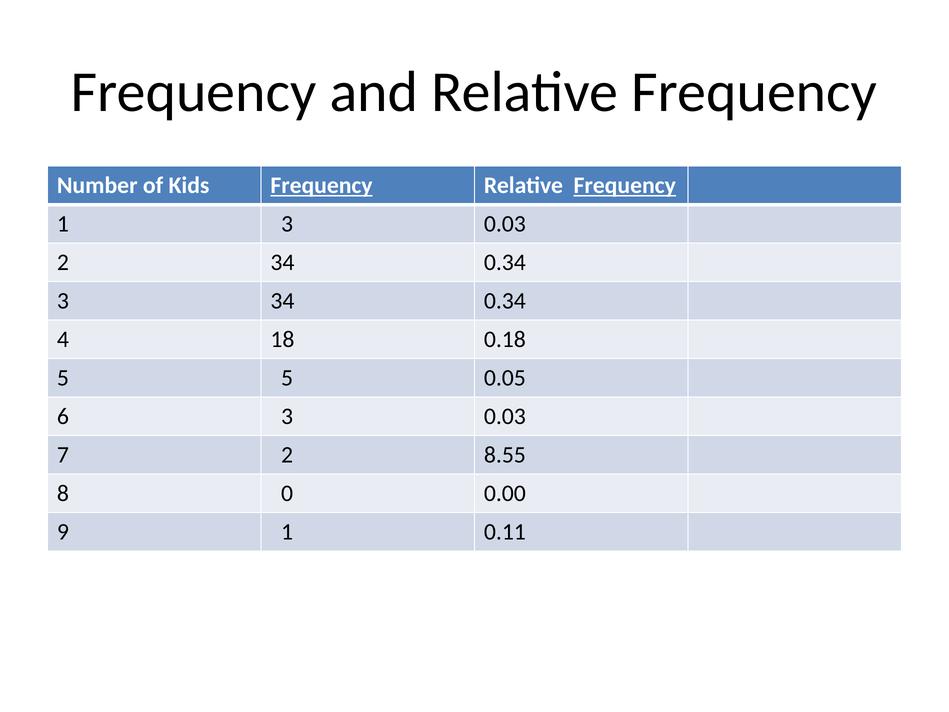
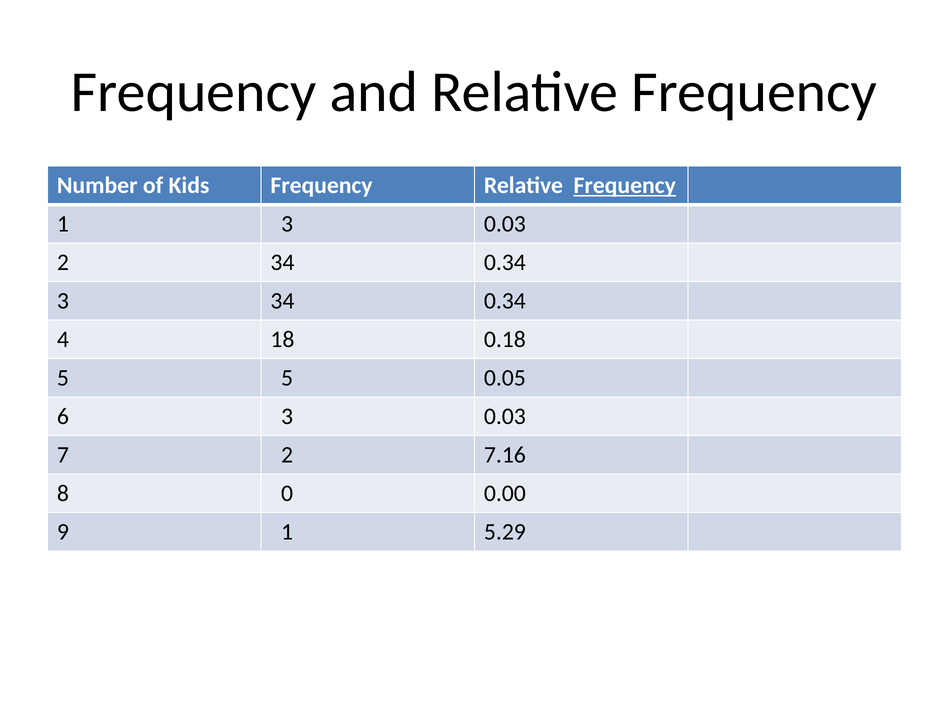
Frequency at (322, 186) underline: present -> none
8.55: 8.55 -> 7.16
0.11: 0.11 -> 5.29
